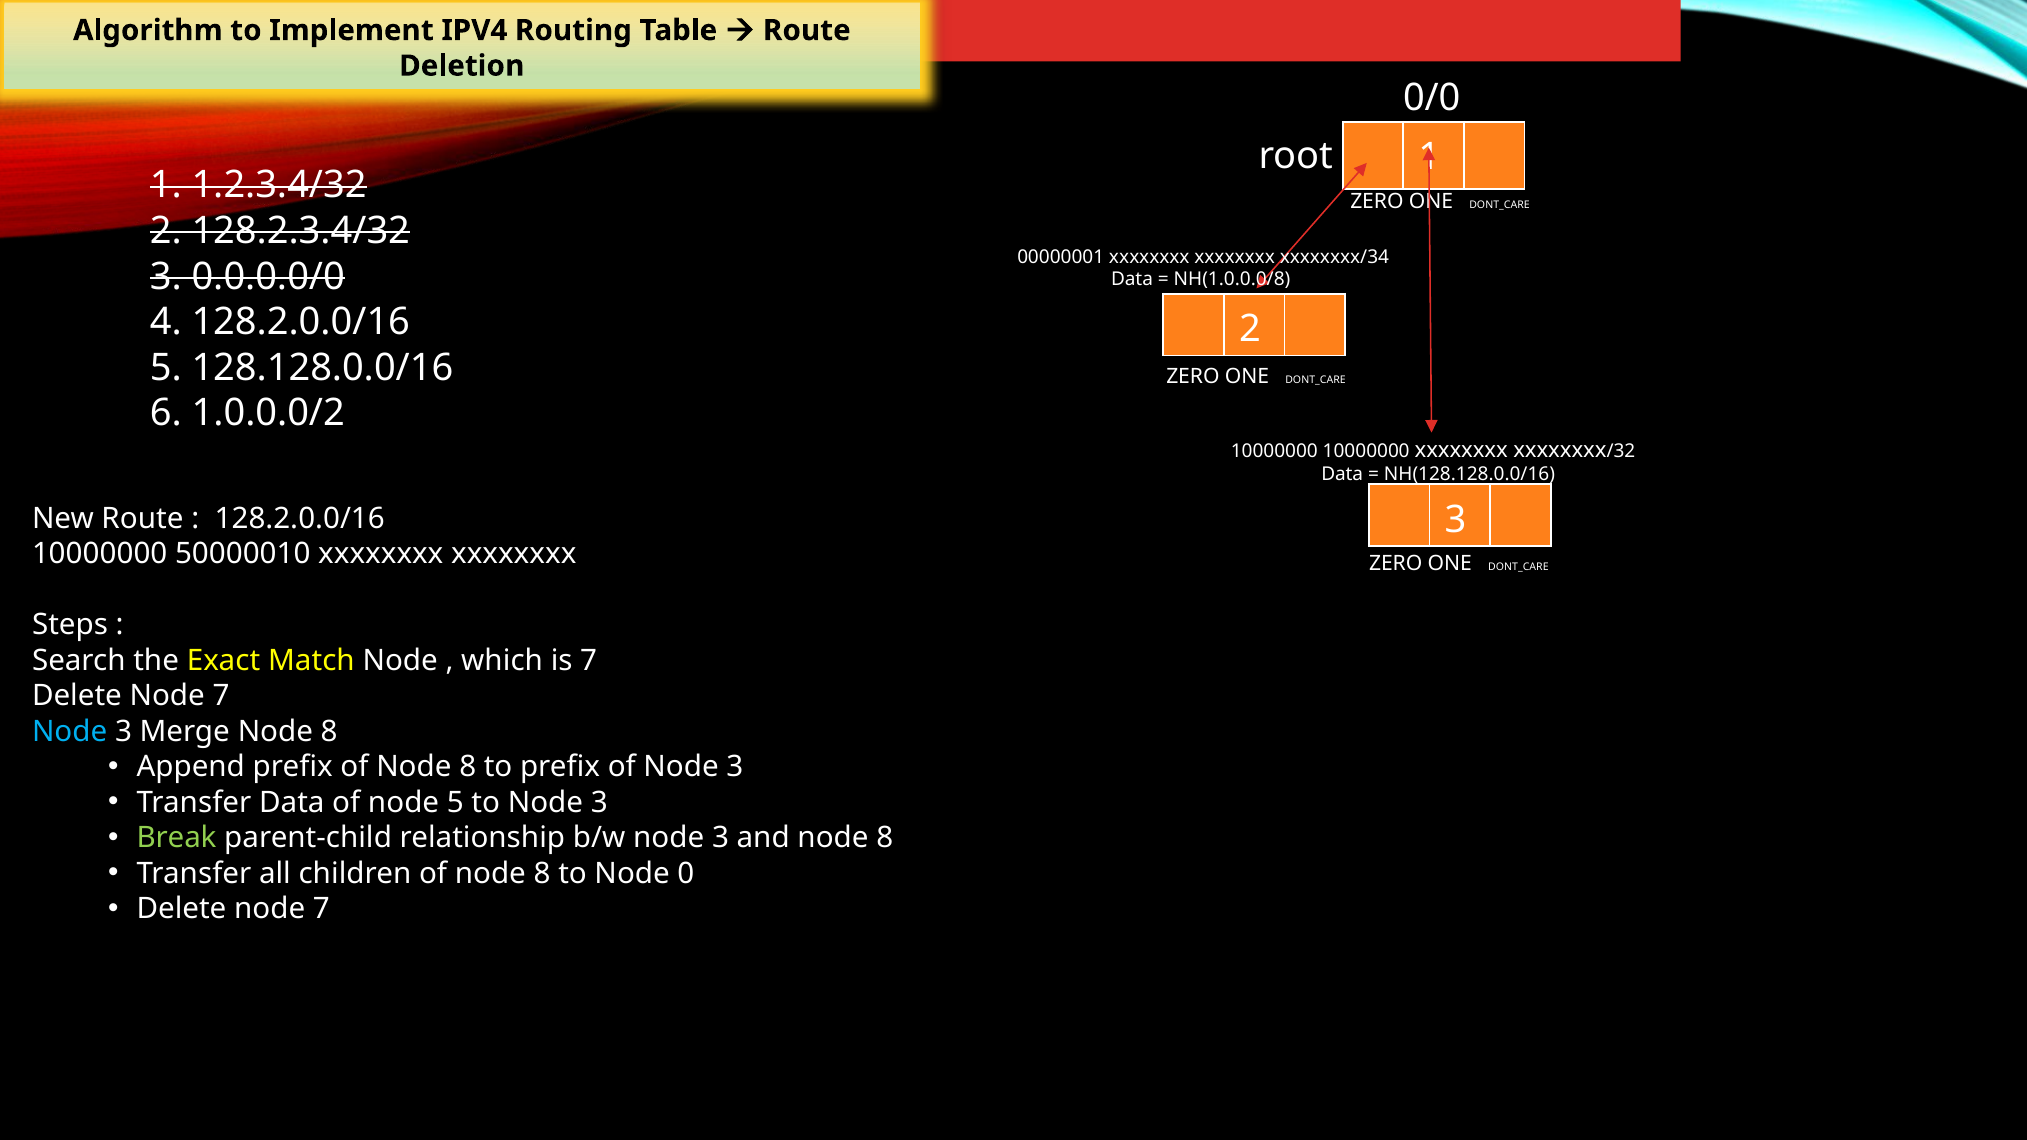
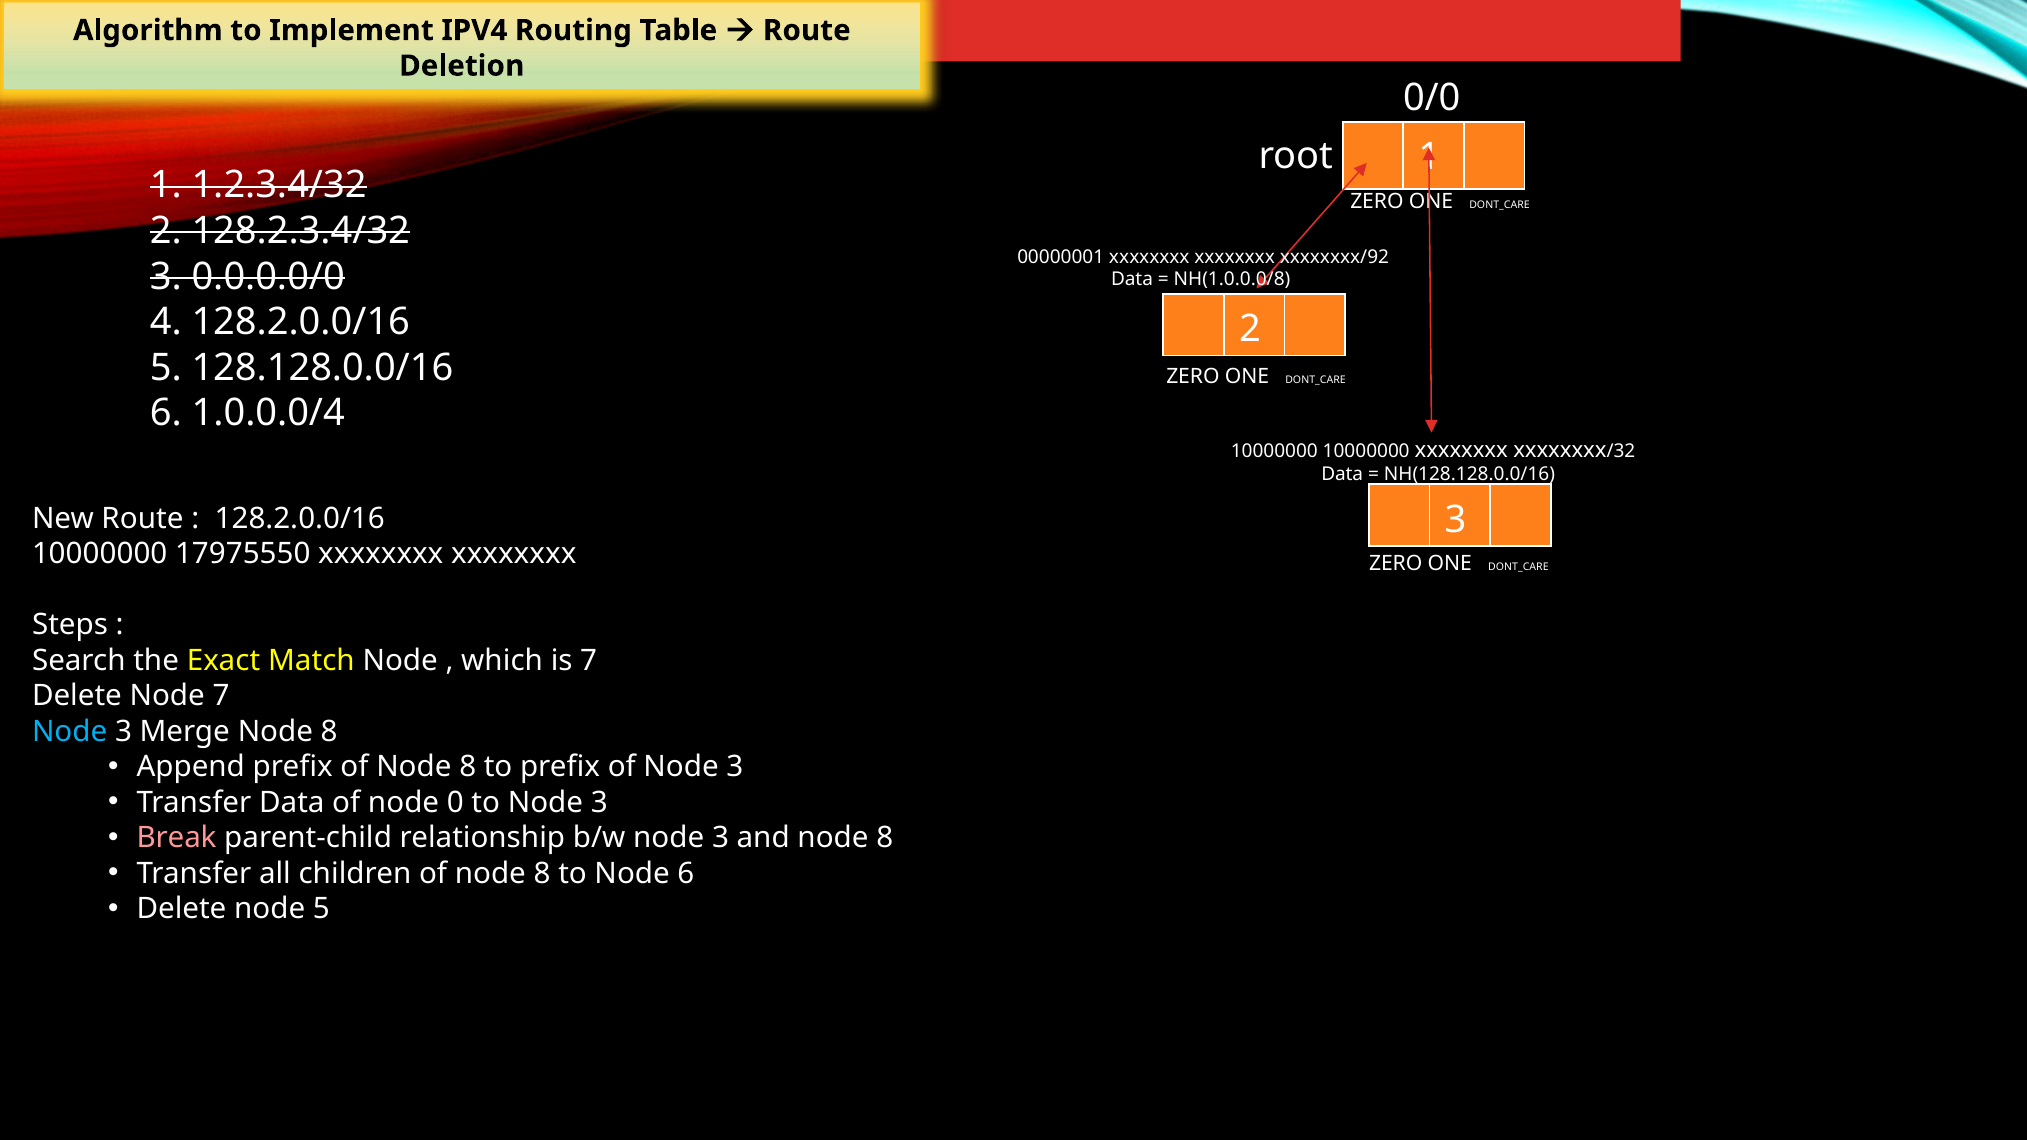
xxxxxxxx/34: xxxxxxxx/34 -> xxxxxxxx/92
1.0.0.0/2: 1.0.0.0/2 -> 1.0.0.0/4
50000010: 50000010 -> 17975550
node 5: 5 -> 0
Break colour: light green -> pink
Node 0: 0 -> 6
7 at (321, 909): 7 -> 5
